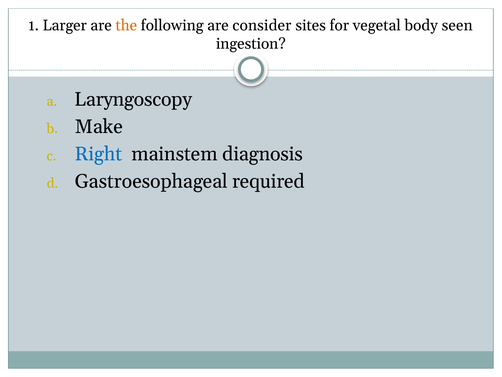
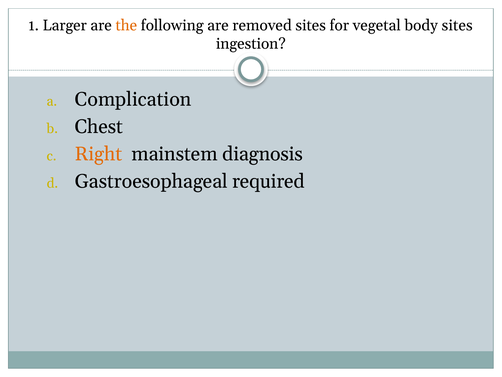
consider: consider -> removed
body seen: seen -> sites
Laryngoscopy: Laryngoscopy -> Complication
Make: Make -> Chest
Right colour: blue -> orange
